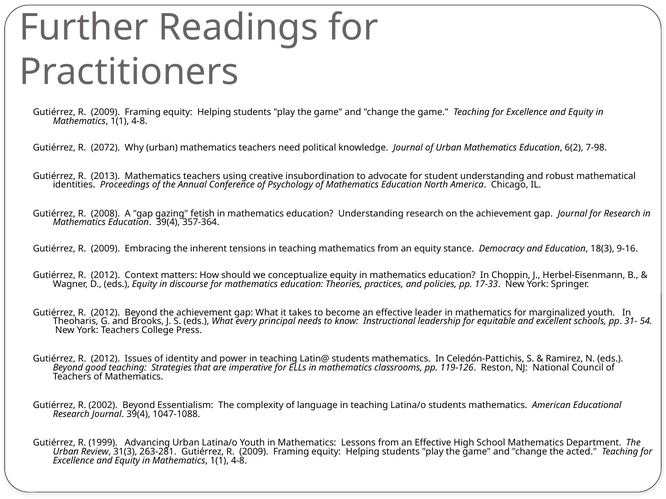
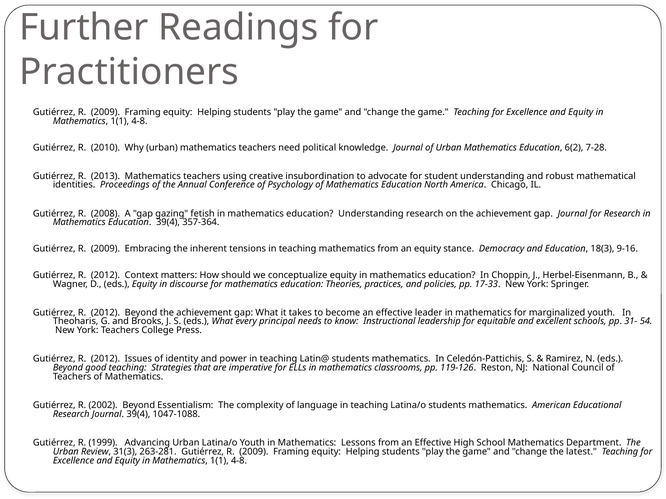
2072: 2072 -> 2010
7-98: 7-98 -> 7-28
acted: acted -> latest
